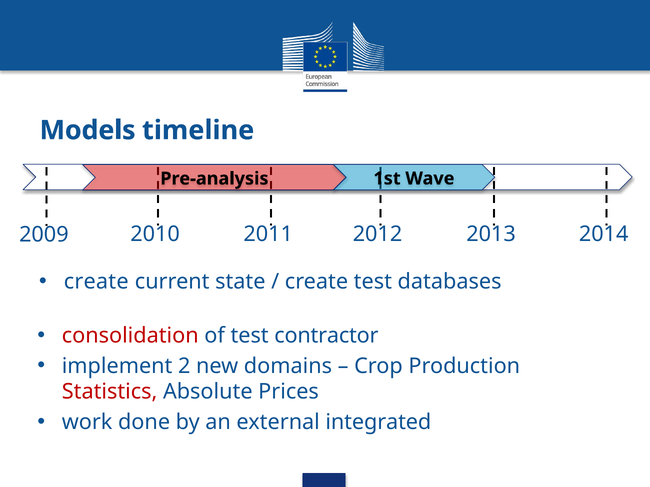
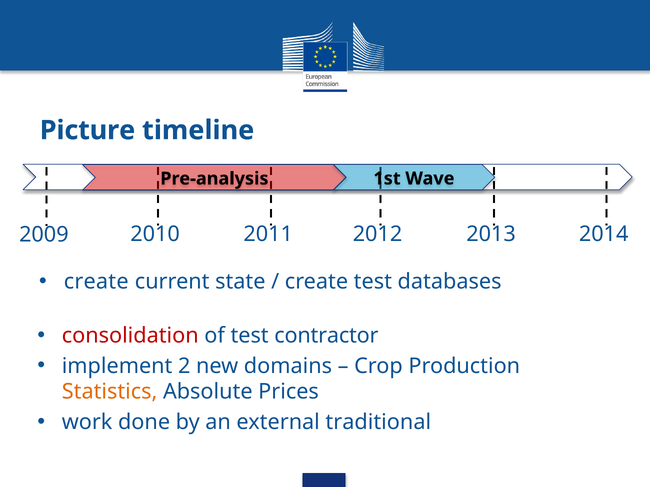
Models: Models -> Picture
Statistics colour: red -> orange
integrated: integrated -> traditional
